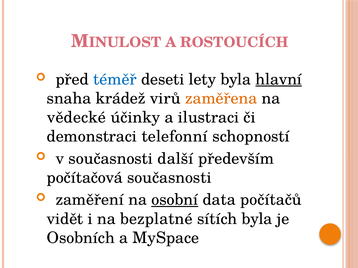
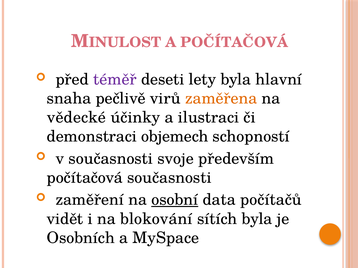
A ROSTOUCÍCH: ROSTOUCÍCH -> POČÍTAČOVÁ
téměř colour: blue -> purple
hlavní underline: present -> none
krádež: krádež -> pečlivě
telefonní: telefonní -> objemech
další: další -> svoje
bezplatné: bezplatné -> blokování
